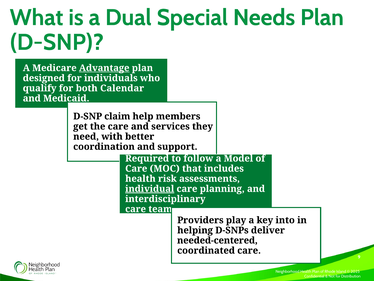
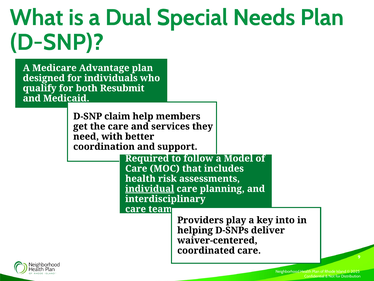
Advantage underline: present -> none
Calendar: Calendar -> Resubmit
needed-centered: needed-centered -> waiver-centered
